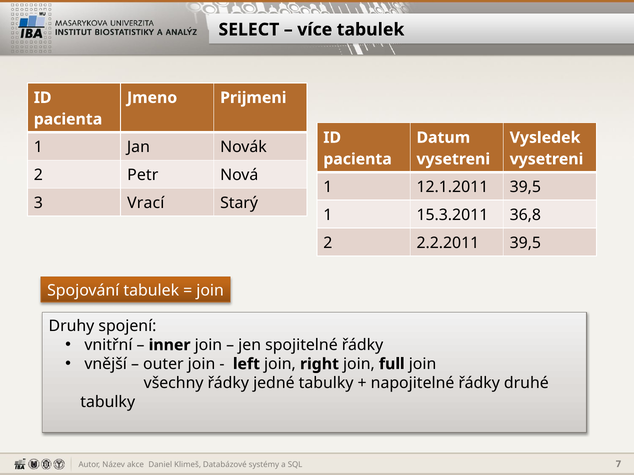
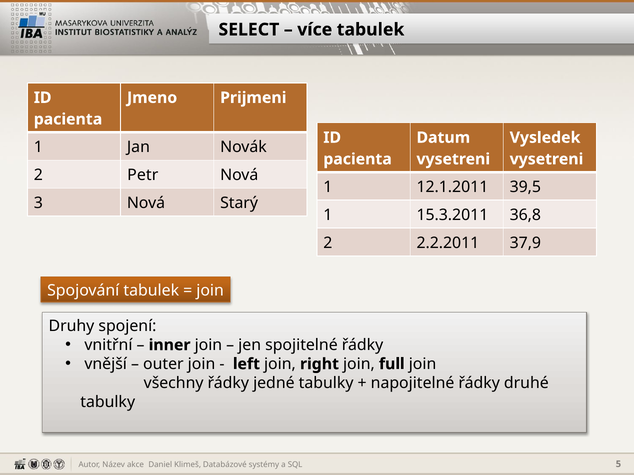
3 Vrací: Vrací -> Nová
2.2.2011 39,5: 39,5 -> 37,9
7: 7 -> 5
